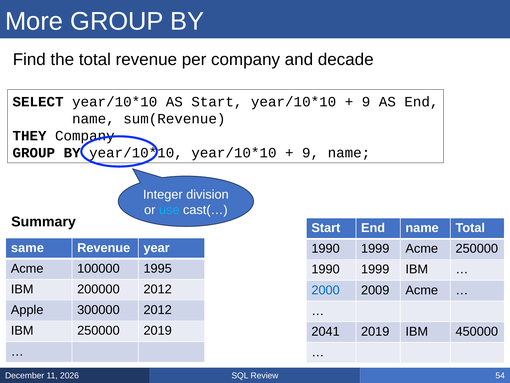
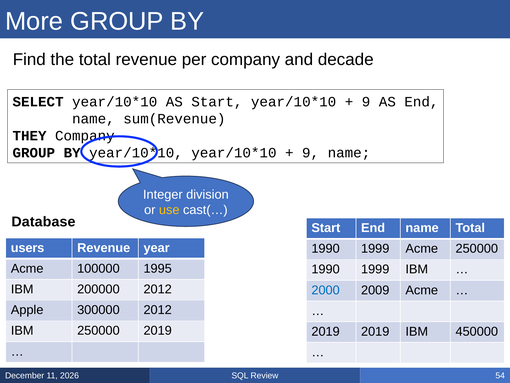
use colour: light blue -> yellow
Summary: Summary -> Database
same: same -> users
2041 at (326, 331): 2041 -> 2019
